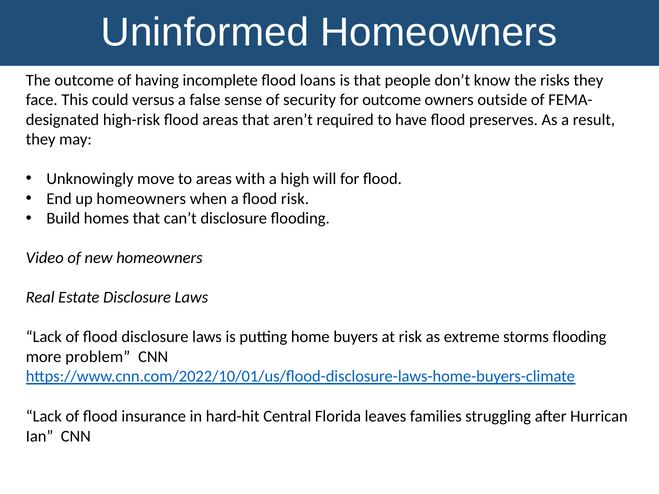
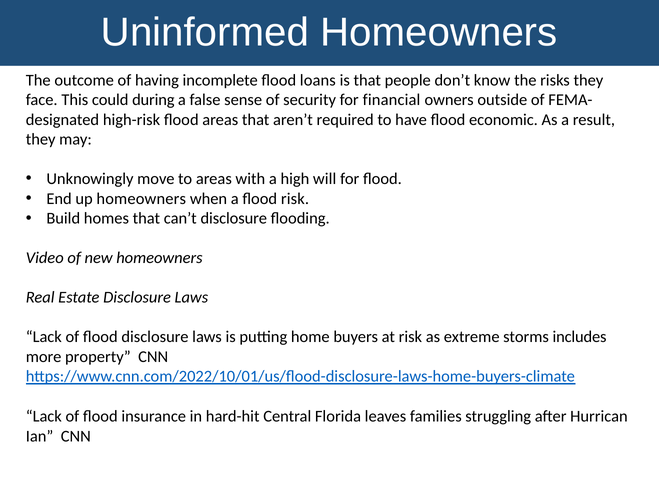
versus: versus -> during
for outcome: outcome -> financial
preserves: preserves -> economic
storms flooding: flooding -> includes
problem: problem -> property
